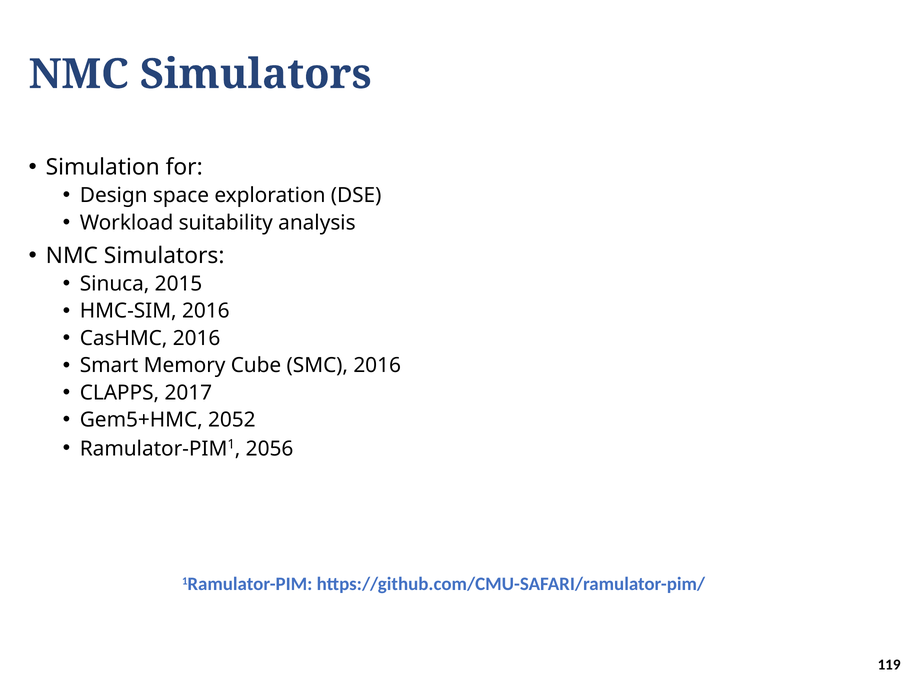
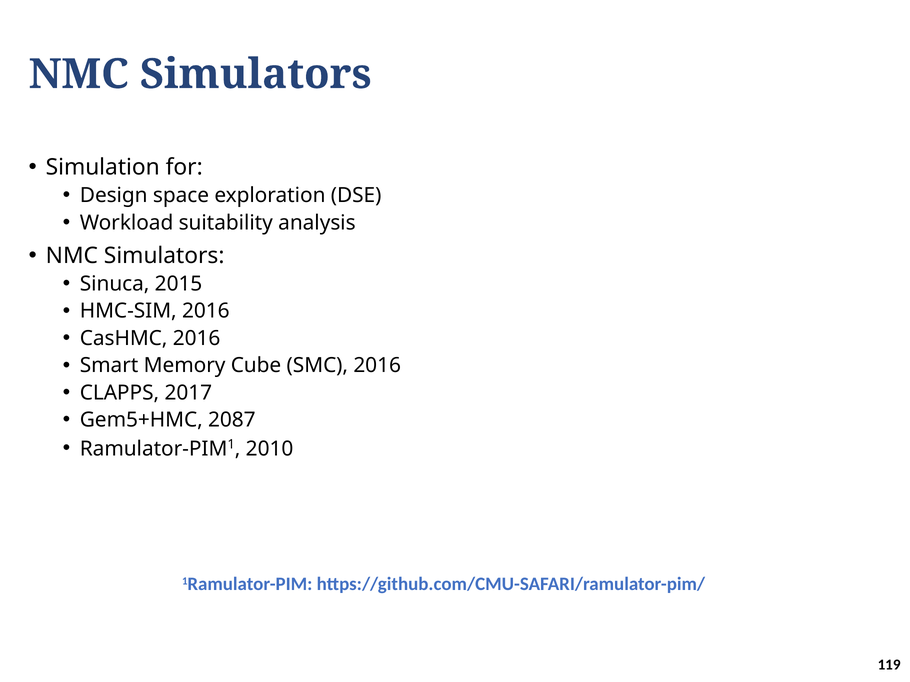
2052: 2052 -> 2087
2056: 2056 -> 2010
